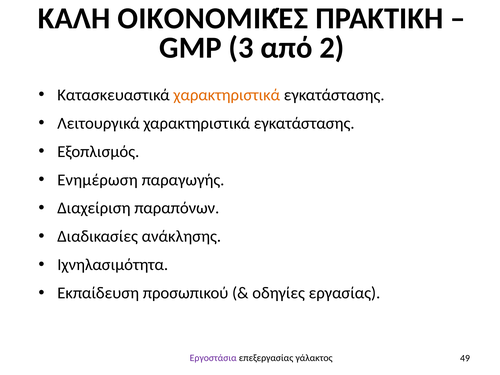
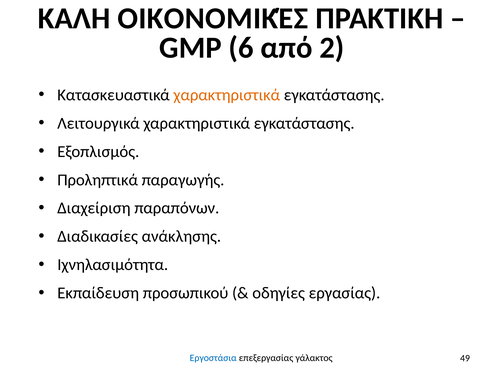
3: 3 -> 6
Ενημέρωση: Ενημέρωση -> Προληπτικά
Εργοστάσια colour: purple -> blue
